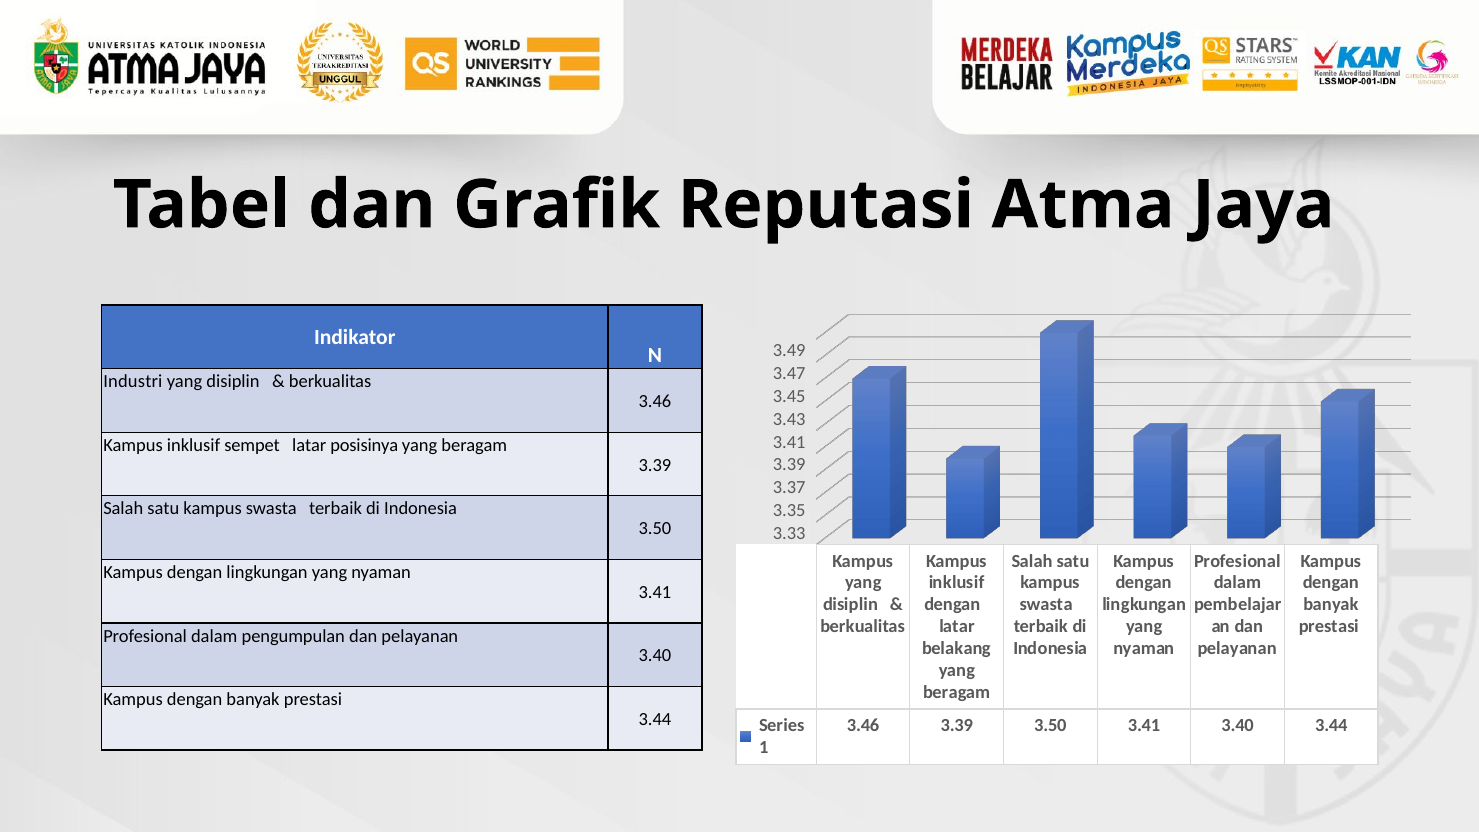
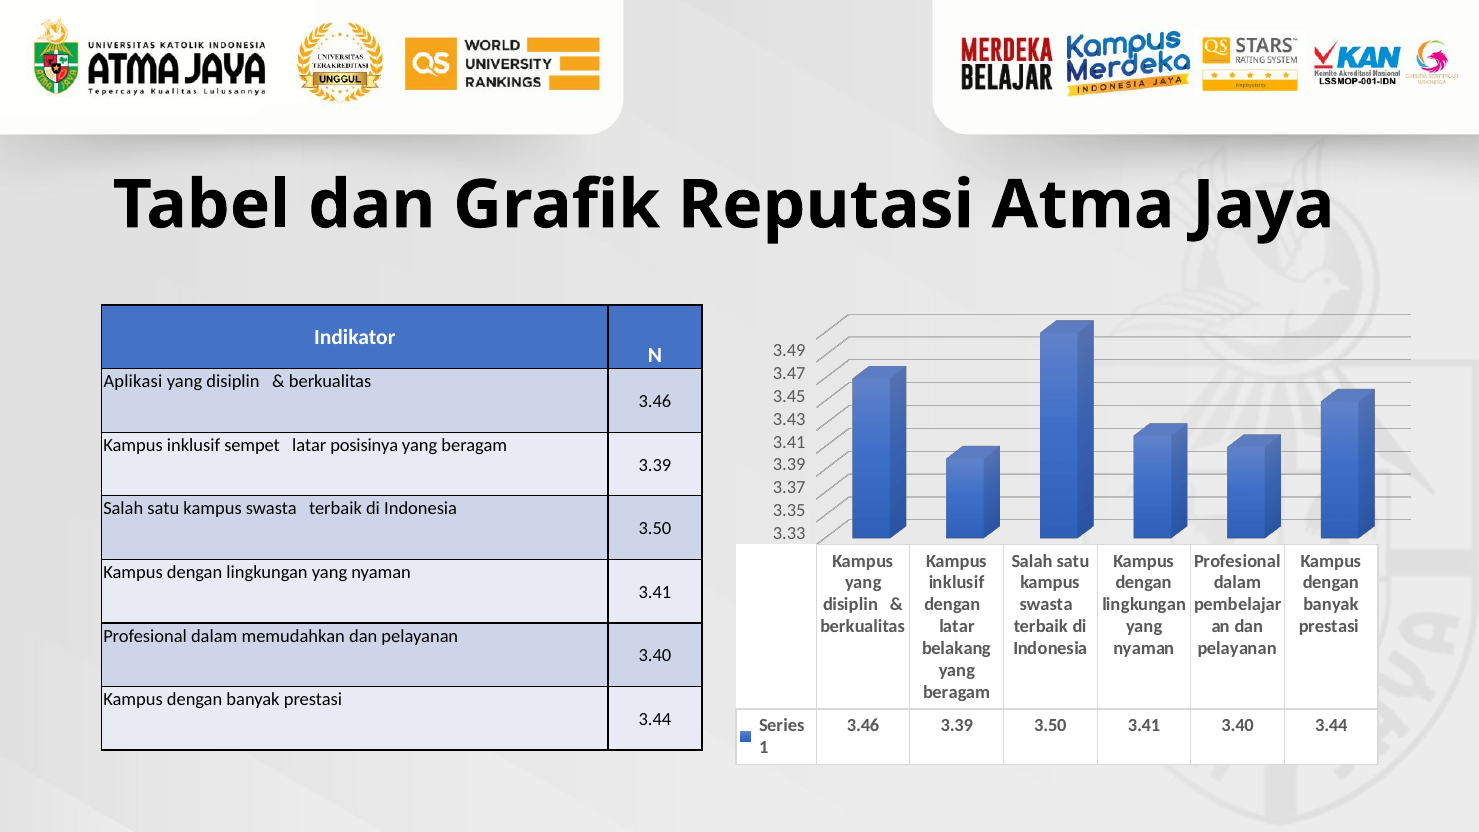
Industri: Industri -> Aplikasi
pengumpulan: pengumpulan -> memudahkan
